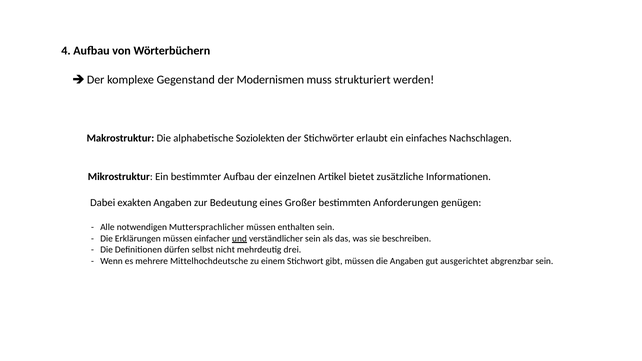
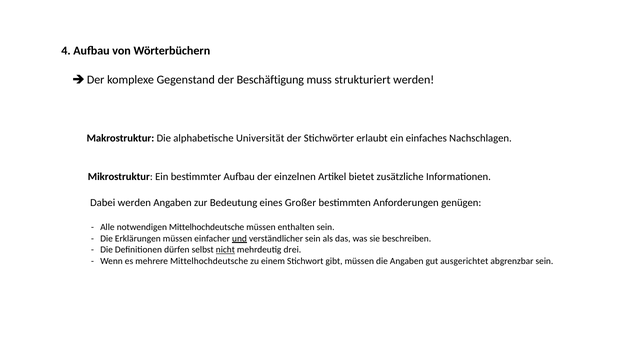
Modernismen: Modernismen -> Beschäftigung
Soziolekten: Soziolekten -> Universität
Dabei exakten: exakten -> werden
notwendigen Muttersprachlicher: Muttersprachlicher -> Mittelhochdeutsche
nicht underline: none -> present
